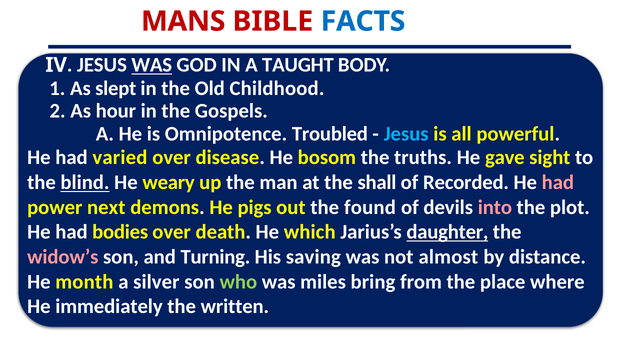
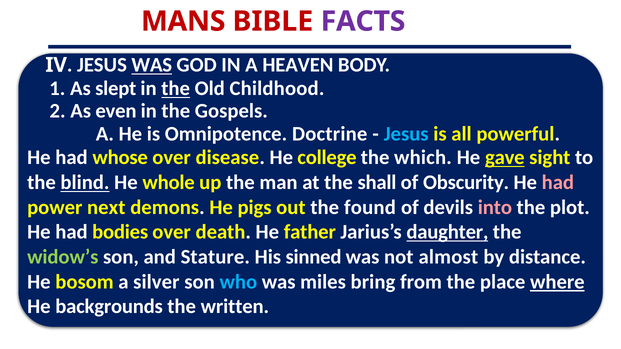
FACTS colour: blue -> purple
TAUGHT: TAUGHT -> HEAVEN
the at (176, 89) underline: none -> present
hour: hour -> even
Troubled: Troubled -> Doctrine
varied: varied -> whose
bosom: bosom -> college
truths: truths -> which
gave underline: none -> present
weary: weary -> whole
Recorded: Recorded -> Obscurity
which: which -> father
widow’s colour: pink -> light green
Turning: Turning -> Stature
saving: saving -> sinned
month: month -> bosom
who colour: light green -> light blue
where underline: none -> present
immediately: immediately -> backgrounds
